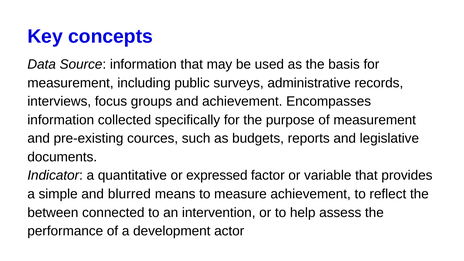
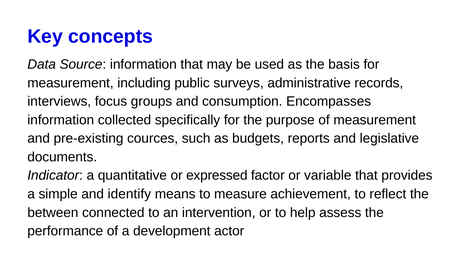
and achievement: achievement -> consumption
blurred: blurred -> identify
